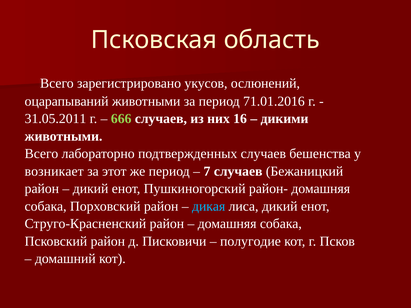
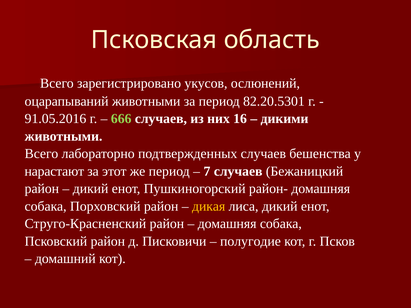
71.01.2016: 71.01.2016 -> 82.20.5301
31.05.2011: 31.05.2011 -> 91.05.2016
возникает: возникает -> нарастают
дикая colour: light blue -> yellow
